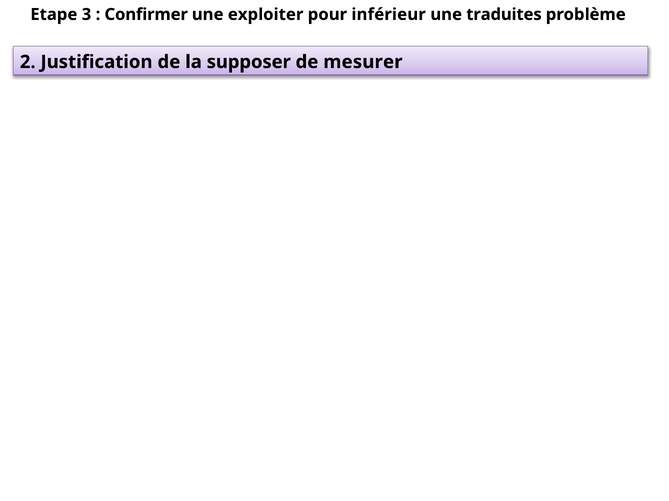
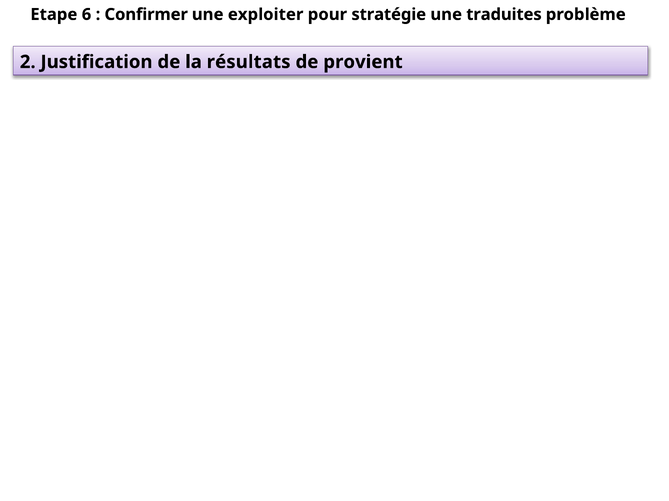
3: 3 -> 6
inférieur: inférieur -> stratégie
supposer: supposer -> résultats
mesurer: mesurer -> provient
